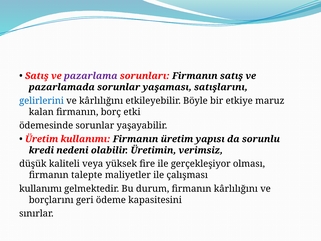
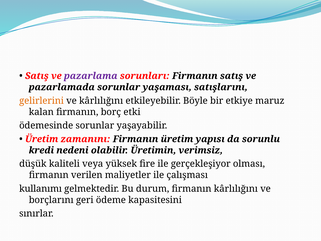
gelirlerini colour: blue -> orange
Üretim kullanımı: kullanımı -> zamanını
talepte: talepte -> verilen
